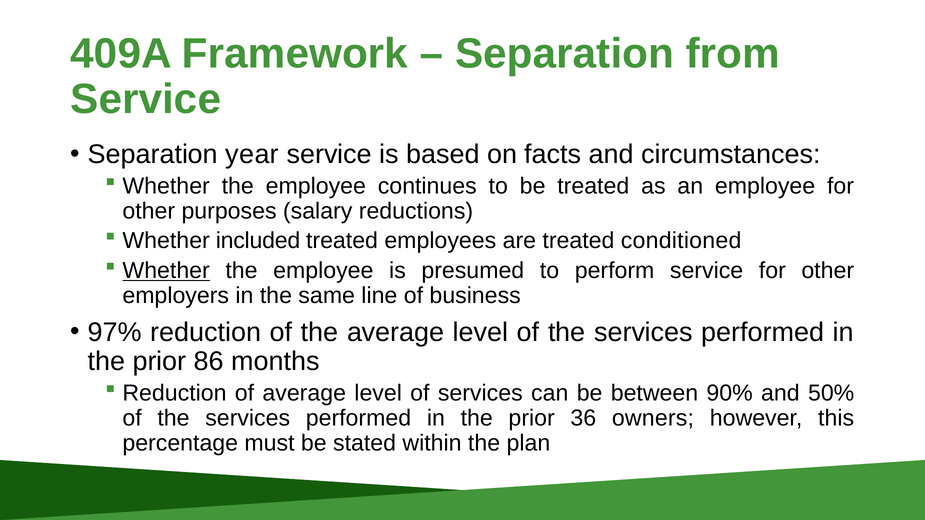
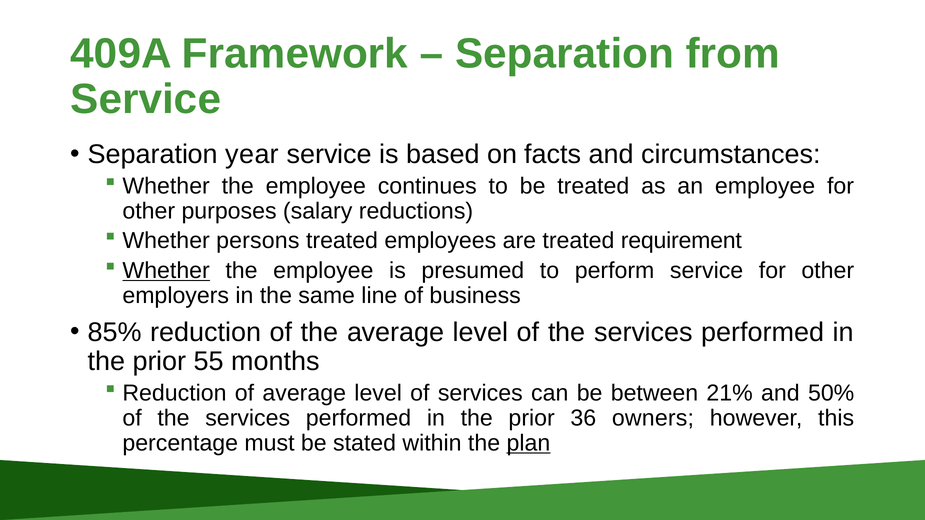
included: included -> persons
conditioned: conditioned -> requirement
97%: 97% -> 85%
86: 86 -> 55
90%: 90% -> 21%
plan underline: none -> present
